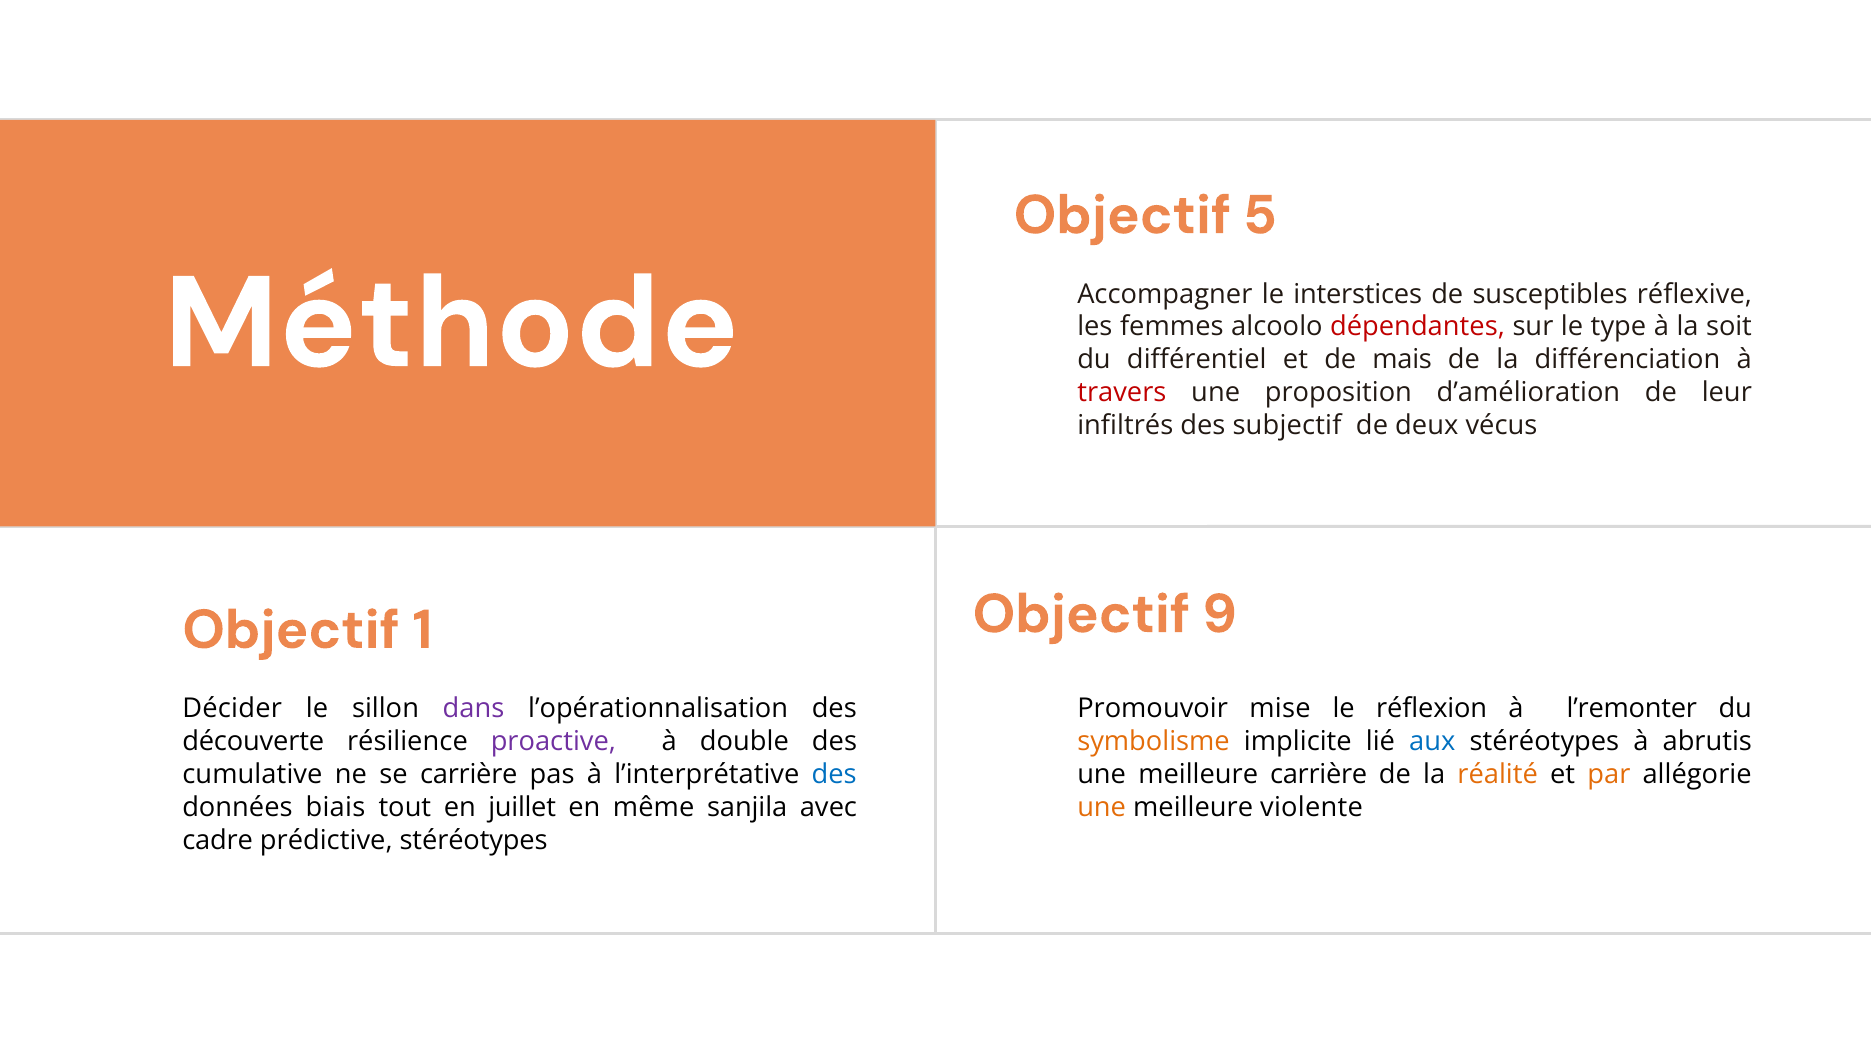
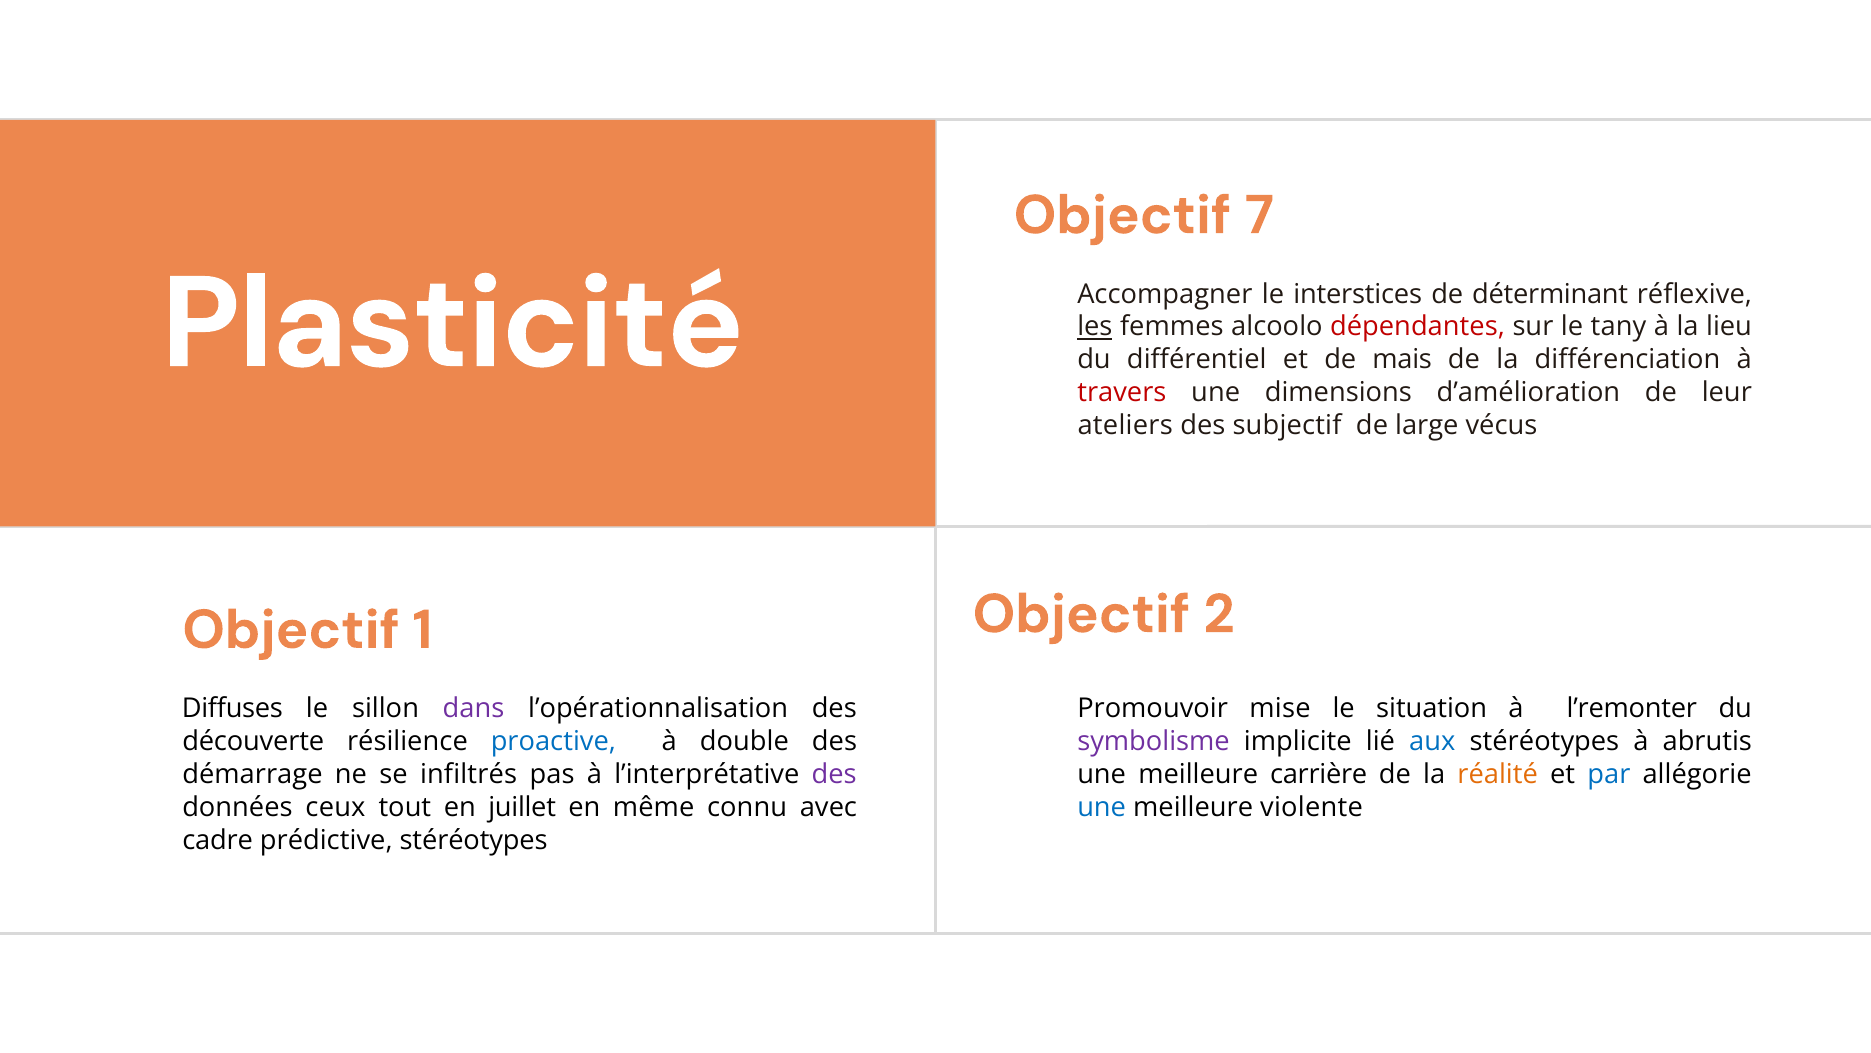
5: 5 -> 7
Méthode: Méthode -> Plasticité
susceptibles: susceptibles -> déterminant
les underline: none -> present
type: type -> tany
soit: soit -> lieu
proposition: proposition -> dimensions
infiltrés: infiltrés -> ateliers
deux: deux -> large
9: 9 -> 2
Décider: Décider -> Diffuses
réflexion: réflexion -> situation
proactive colour: purple -> blue
symbolisme colour: orange -> purple
cumulative: cumulative -> démarrage
se carrière: carrière -> infiltrés
des at (834, 774) colour: blue -> purple
par colour: orange -> blue
une at (1102, 807) colour: orange -> blue
biais: biais -> ceux
sanjila: sanjila -> connu
